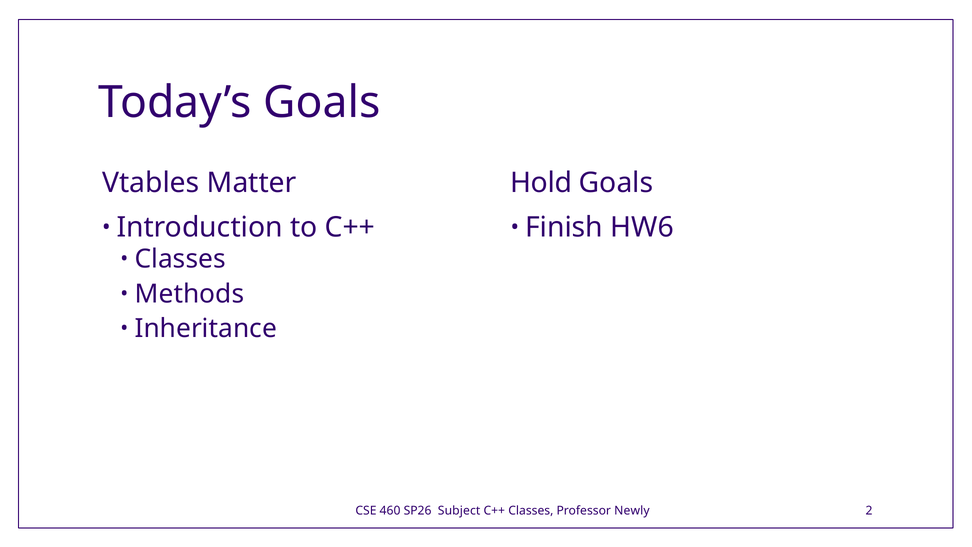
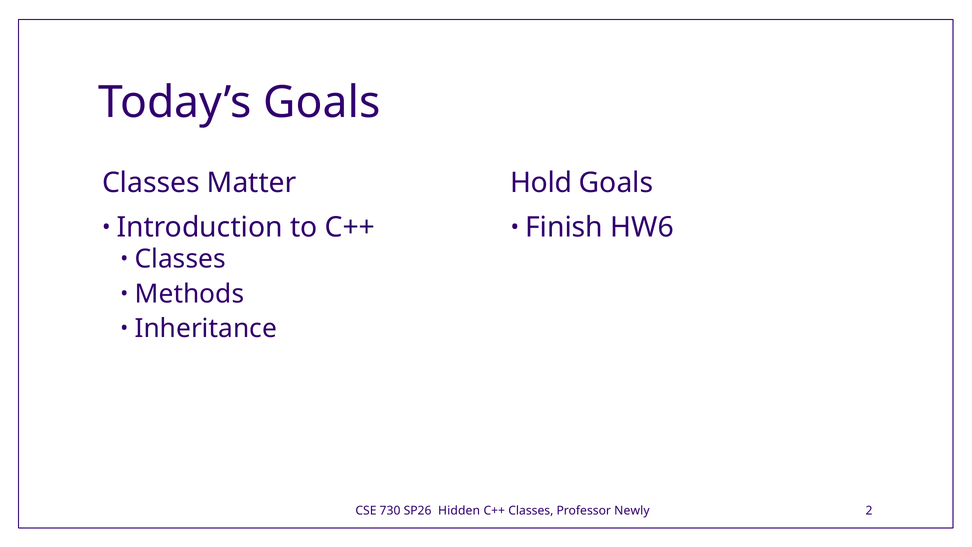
Vtables at (151, 183): Vtables -> Classes
460: 460 -> 730
Subject: Subject -> Hidden
